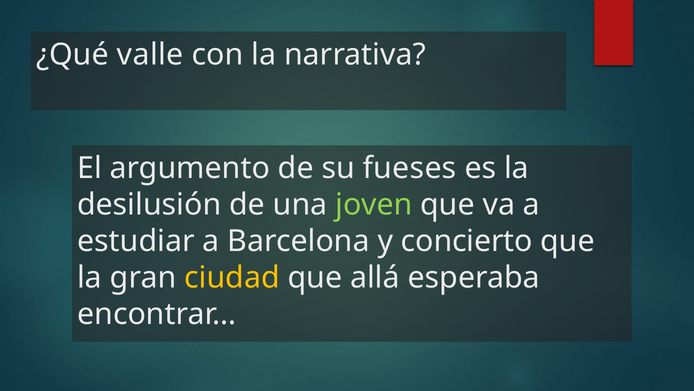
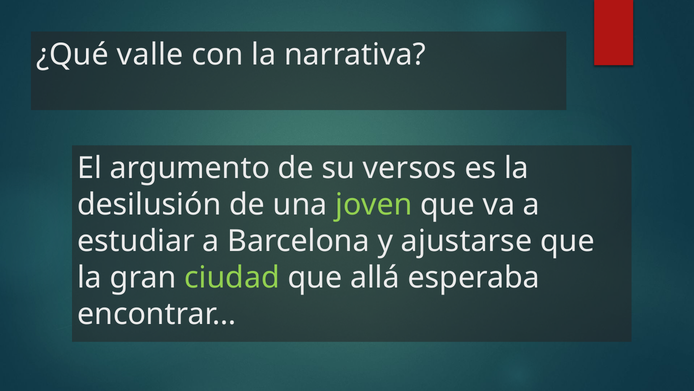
fueses: fueses -> versos
concierto: concierto -> ajustarse
ciudad colour: yellow -> light green
